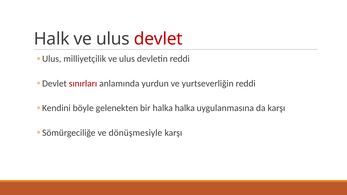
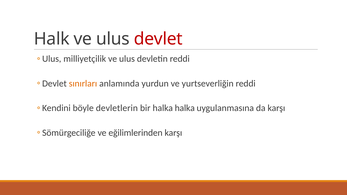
sınırları colour: red -> orange
gelenekten: gelenekten -> devletlerin
dönüşmesiyle: dönüşmesiyle -> eğilimlerinden
